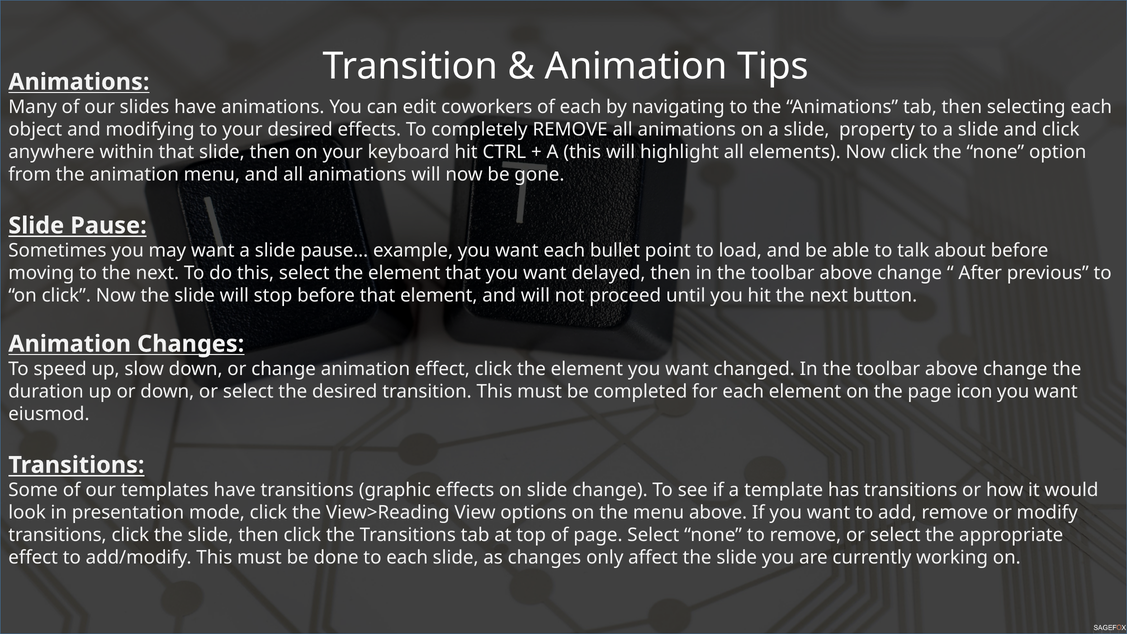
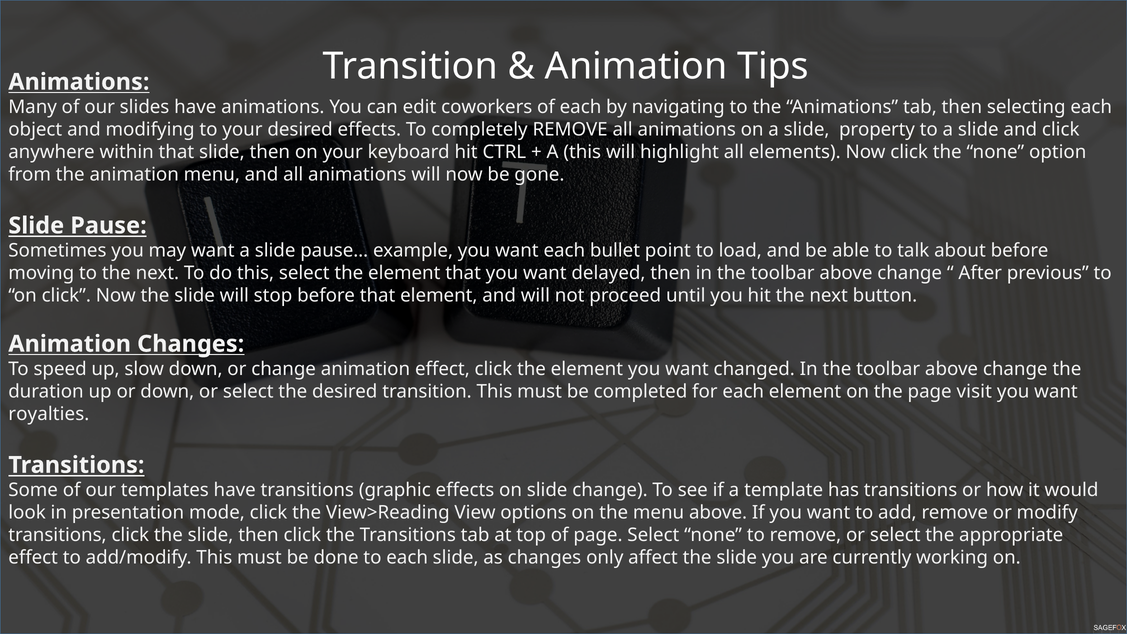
icon: icon -> visit
eiusmod: eiusmod -> royalties
